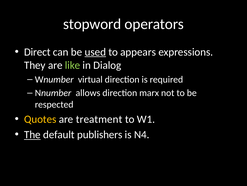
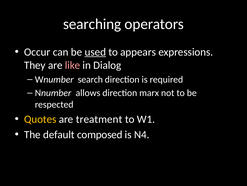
stopword: stopword -> searching
Direct: Direct -> Occur
like colour: light green -> pink
virtual: virtual -> search
The underline: present -> none
publishers: publishers -> composed
